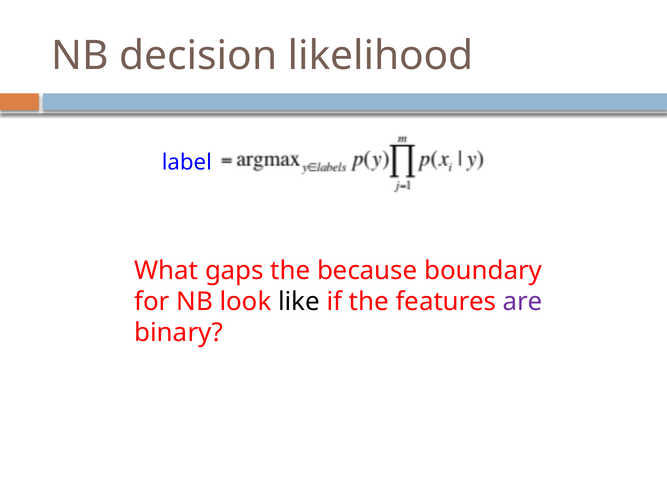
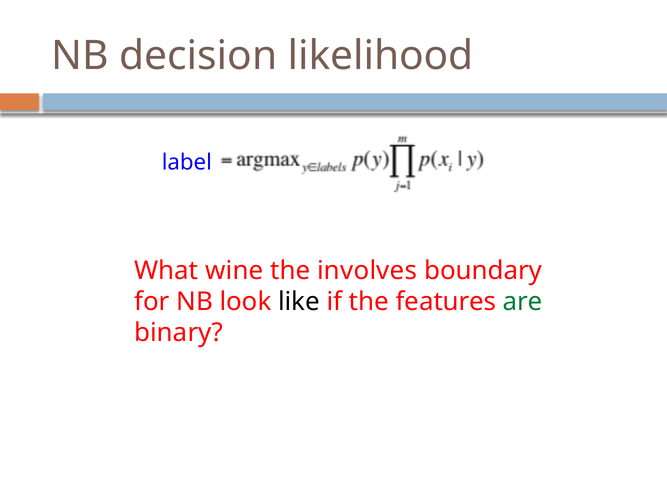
gaps: gaps -> wine
because: because -> involves
are colour: purple -> green
